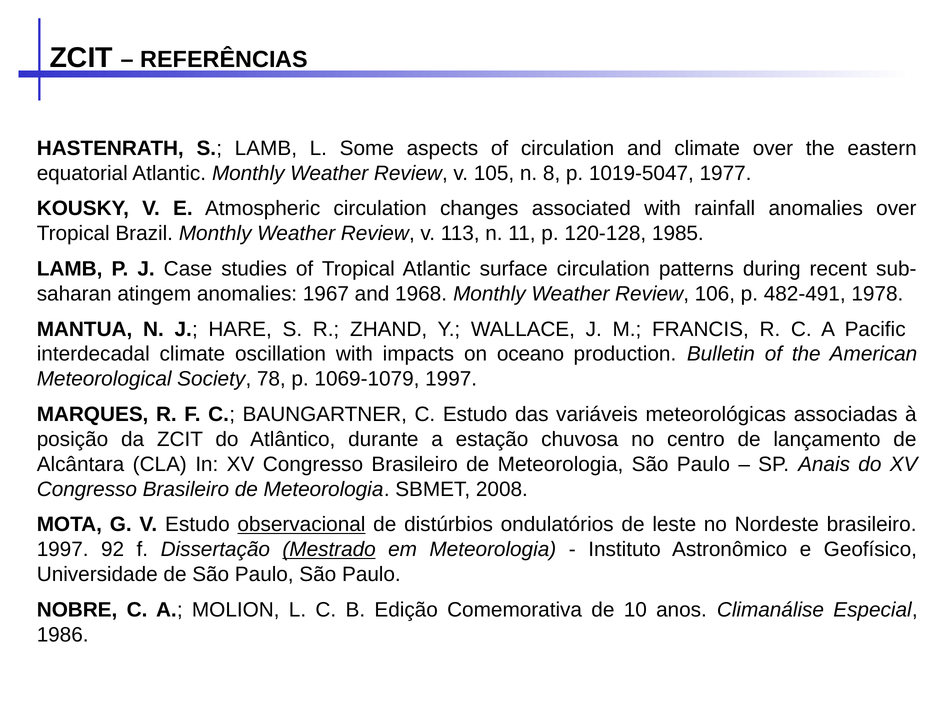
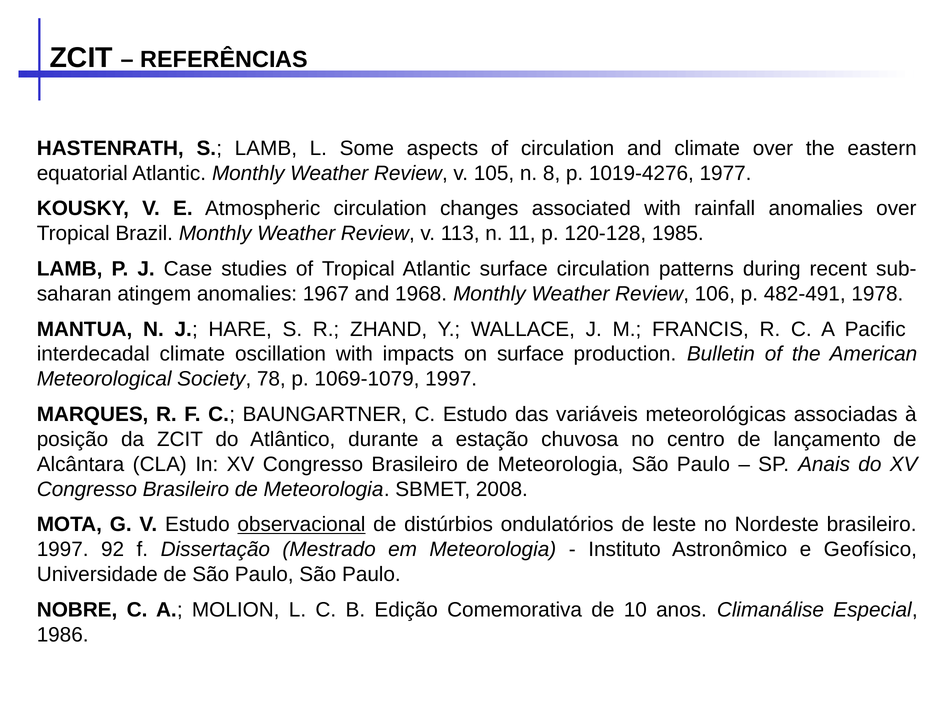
1019-5047: 1019-5047 -> 1019-4276
on oceano: oceano -> surface
Mestrado underline: present -> none
